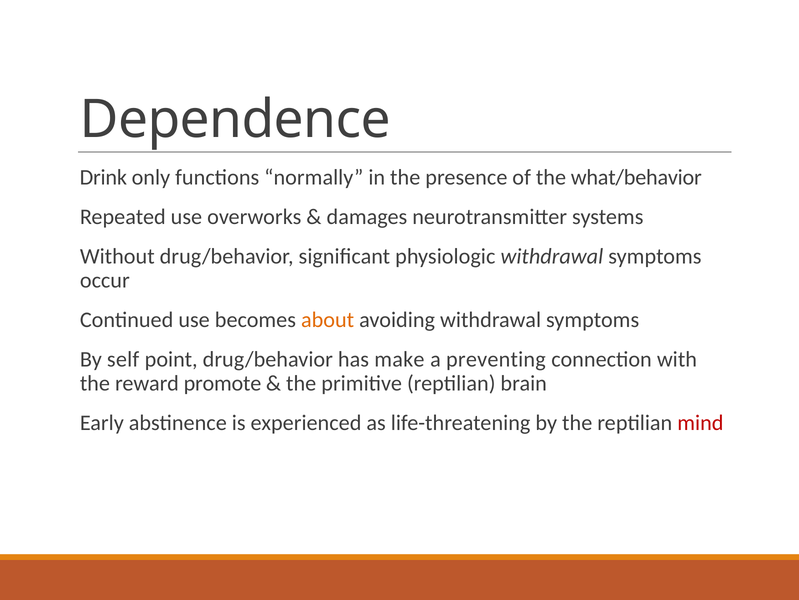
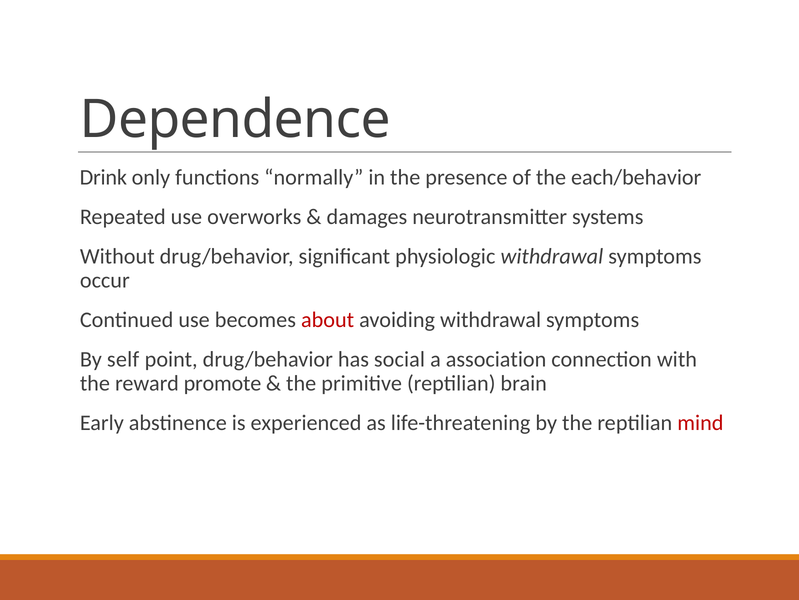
what/behavior: what/behavior -> each/behavior
about colour: orange -> red
make: make -> social
preventing: preventing -> association
